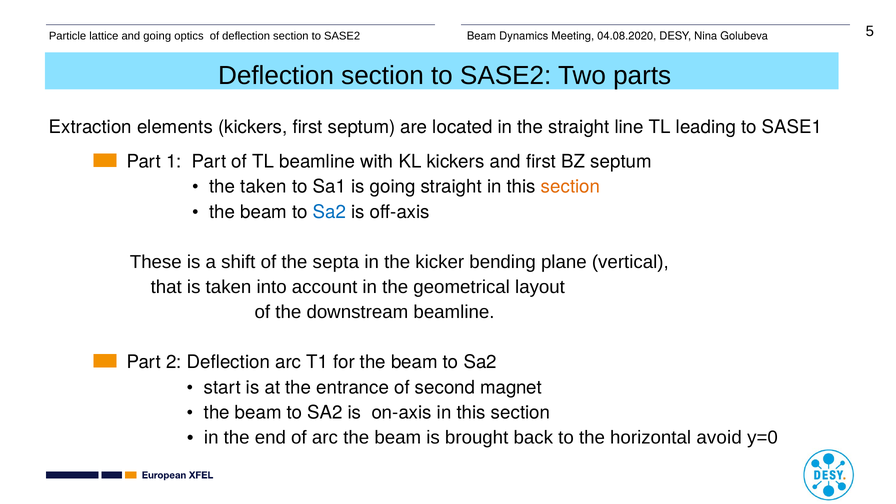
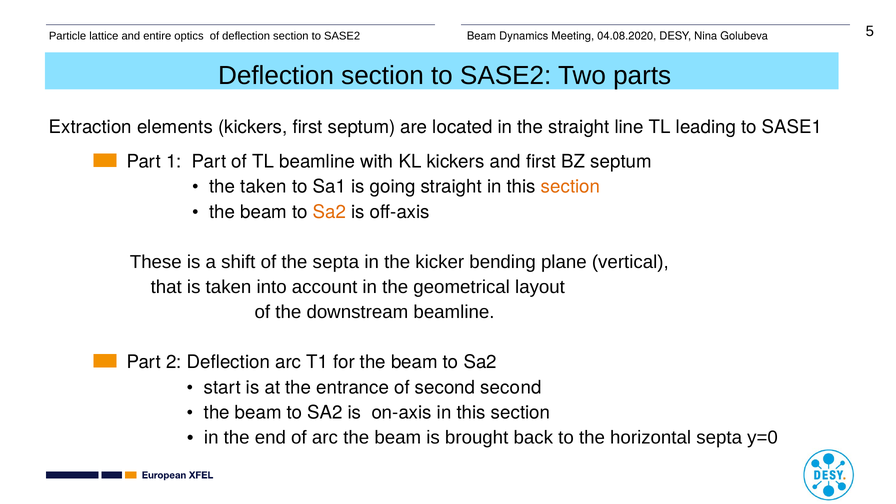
and going: going -> entire
Sa2 at (329, 212) colour: blue -> orange
second magnet: magnet -> second
horizontal avoid: avoid -> septa
